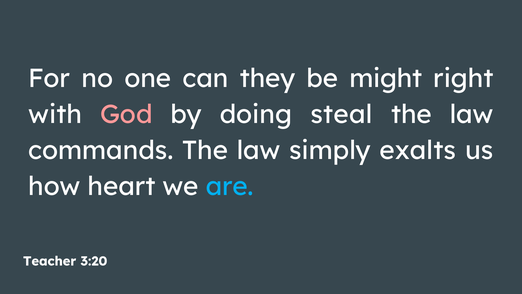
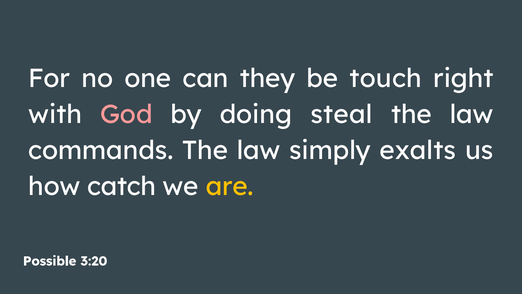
might: might -> touch
heart: heart -> catch
are colour: light blue -> yellow
Teacher: Teacher -> Possible
